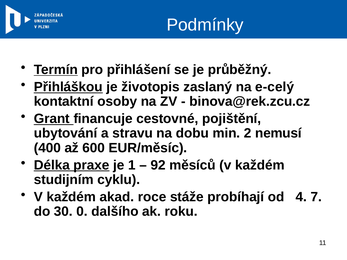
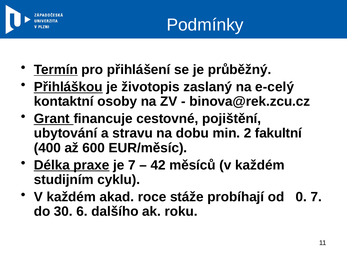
nemusí: nemusí -> fakultní
je 1: 1 -> 7
92: 92 -> 42
4: 4 -> 0
0: 0 -> 6
